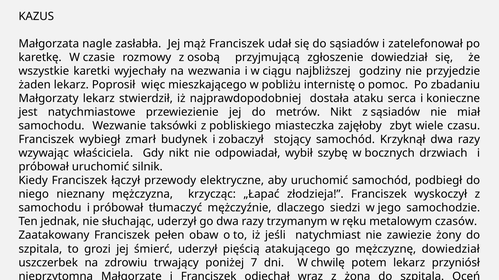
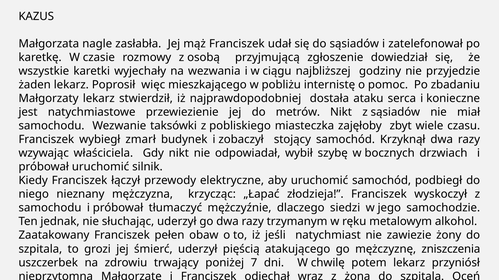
czasów: czasów -> alkohol
mężczyznę dowiedział: dowiedział -> zniszczenia
